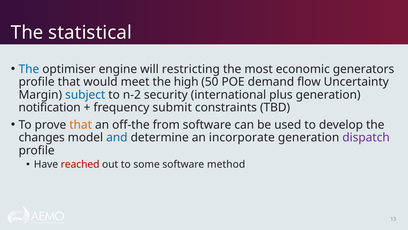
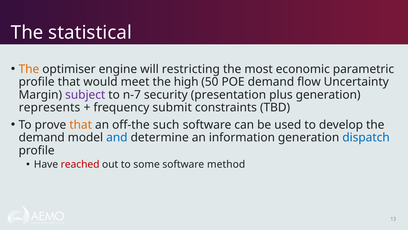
The at (29, 69) colour: blue -> orange
generators: generators -> parametric
subject colour: blue -> purple
n-2: n-2 -> n-7
international: international -> presentation
notification: notification -> represents
from: from -> such
changes at (42, 137): changes -> demand
incorporate: incorporate -> information
dispatch colour: purple -> blue
